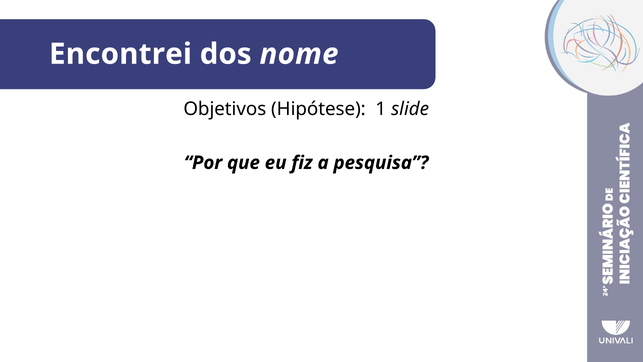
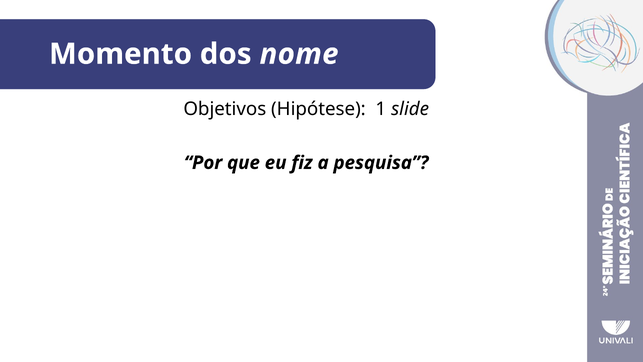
Encontrei: Encontrei -> Momento
